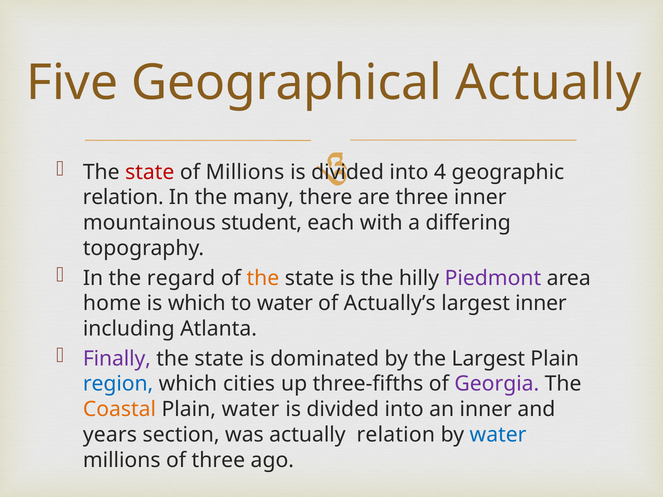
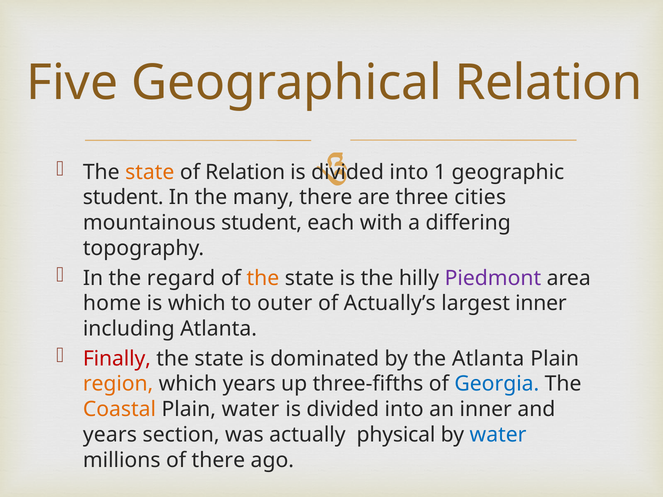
Geographical Actually: Actually -> Relation
state at (150, 172) colour: red -> orange
of Millions: Millions -> Relation
4: 4 -> 1
relation at (123, 198): relation -> student
three inner: inner -> cities
to water: water -> outer
Finally colour: purple -> red
the Largest: Largest -> Atlanta
region colour: blue -> orange
which cities: cities -> years
Georgia colour: purple -> blue
actually relation: relation -> physical
of three: three -> there
